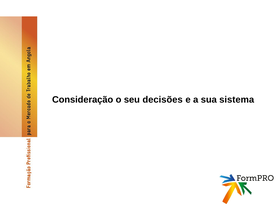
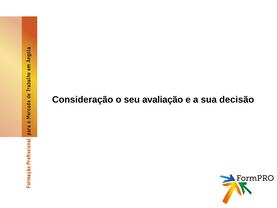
decisões: decisões -> avaliação
sistema: sistema -> decisão
